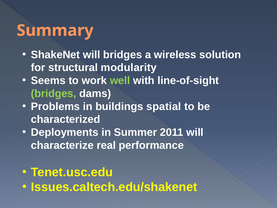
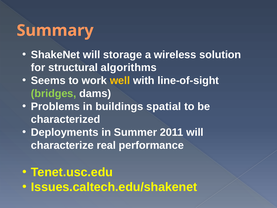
will bridges: bridges -> storage
modularity: modularity -> algorithms
well colour: light green -> yellow
